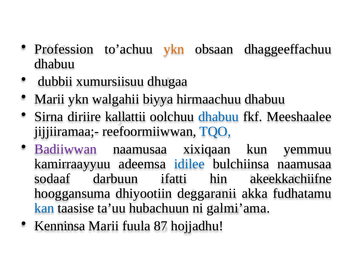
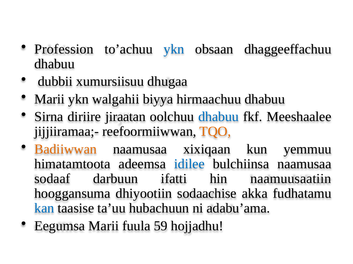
ykn at (174, 49) colour: orange -> blue
kallattii: kallattii -> jiraatan
TQO colour: blue -> orange
Badiiwwan colour: purple -> orange
kamirraayyuu: kamirraayyuu -> himatamtoota
akeekkachiifne: akeekkachiifne -> naamuusaatiin
deggaranii: deggaranii -> sodaachise
galmi’ama: galmi’ama -> adabu’ama
Kenninsa: Kenninsa -> Eegumsa
87: 87 -> 59
